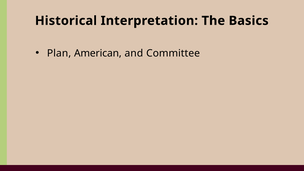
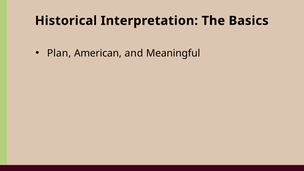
Committee: Committee -> Meaningful
